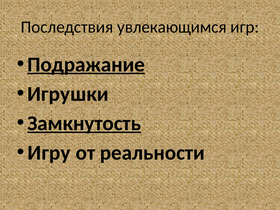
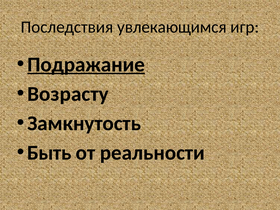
Игрушки: Игрушки -> Возрасту
Замкнутость underline: present -> none
Игру: Игру -> Быть
